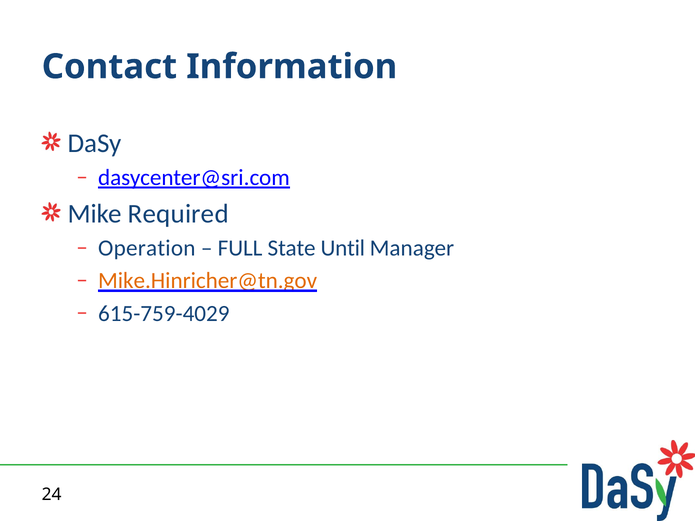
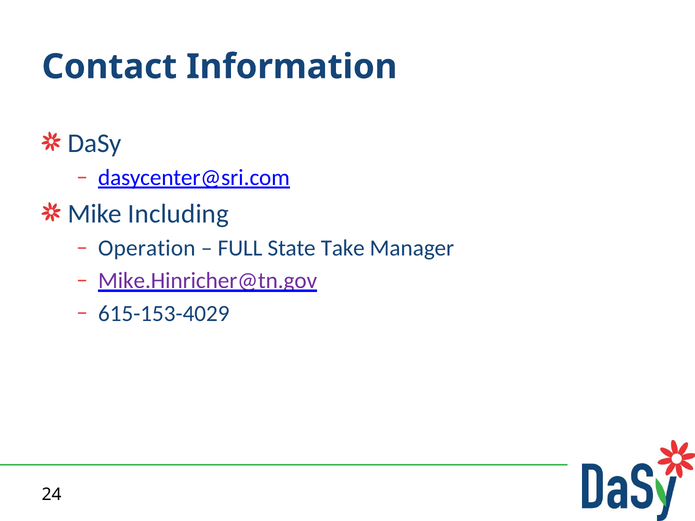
Required: Required -> Including
Until: Until -> Take
Mike.Hinricher@tn.gov colour: orange -> purple
615-759-4029: 615-759-4029 -> 615-153-4029
